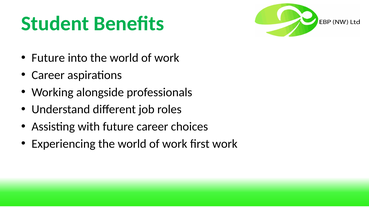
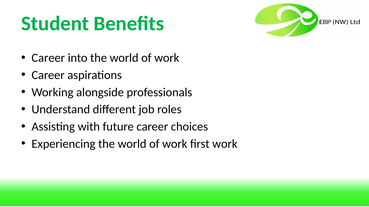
Future at (48, 58): Future -> Career
